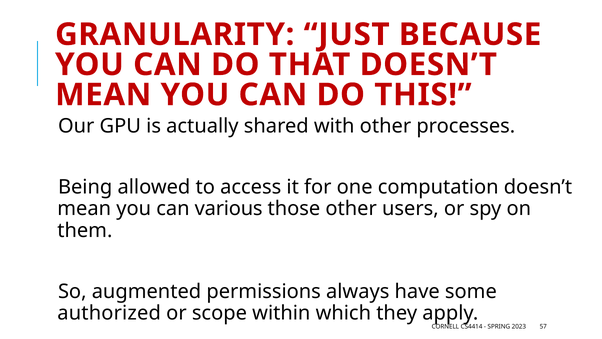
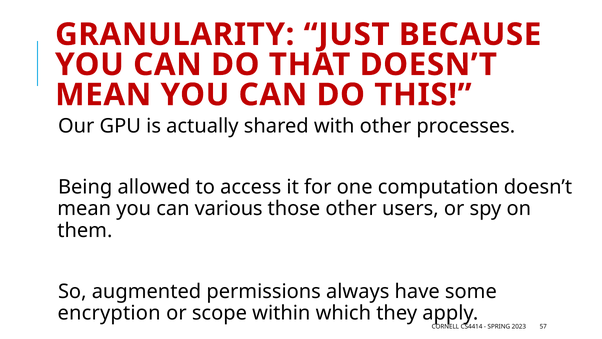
authorized: authorized -> encryption
